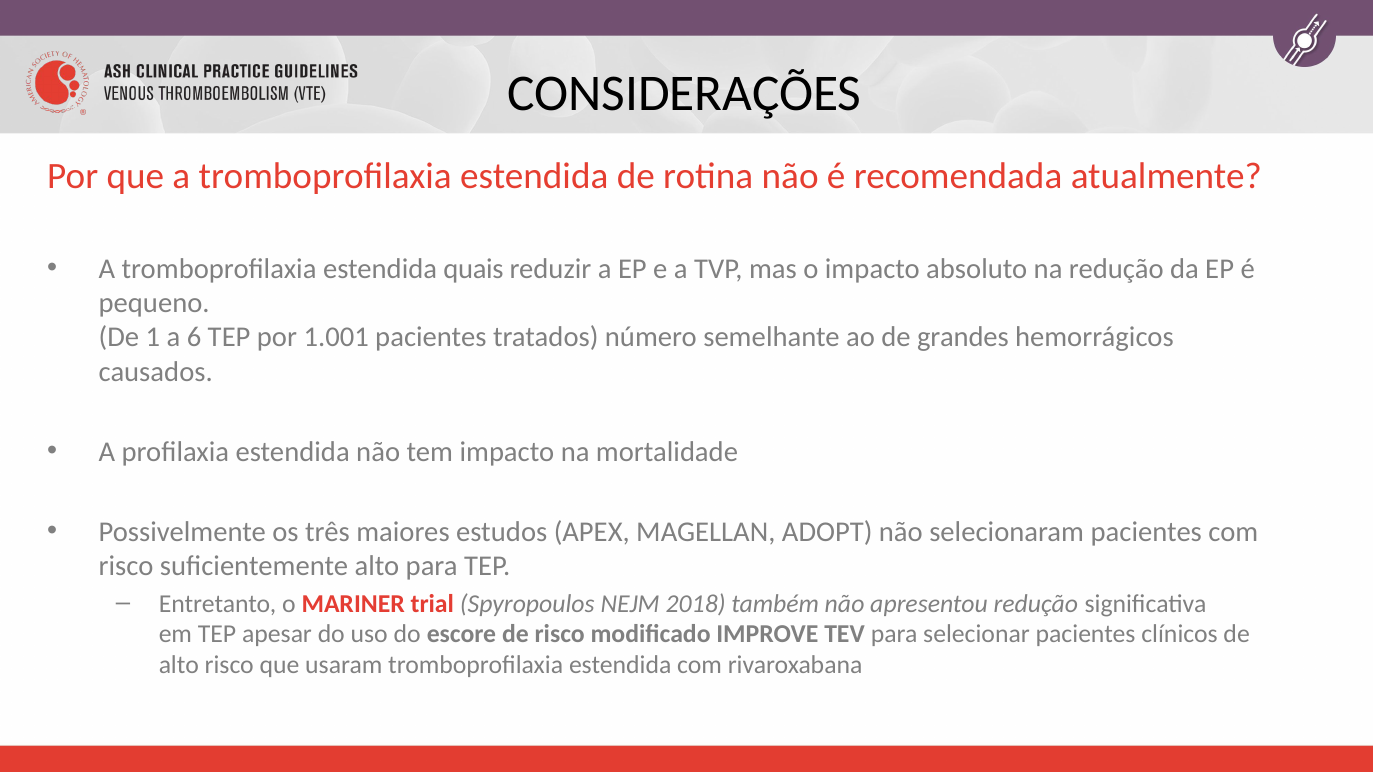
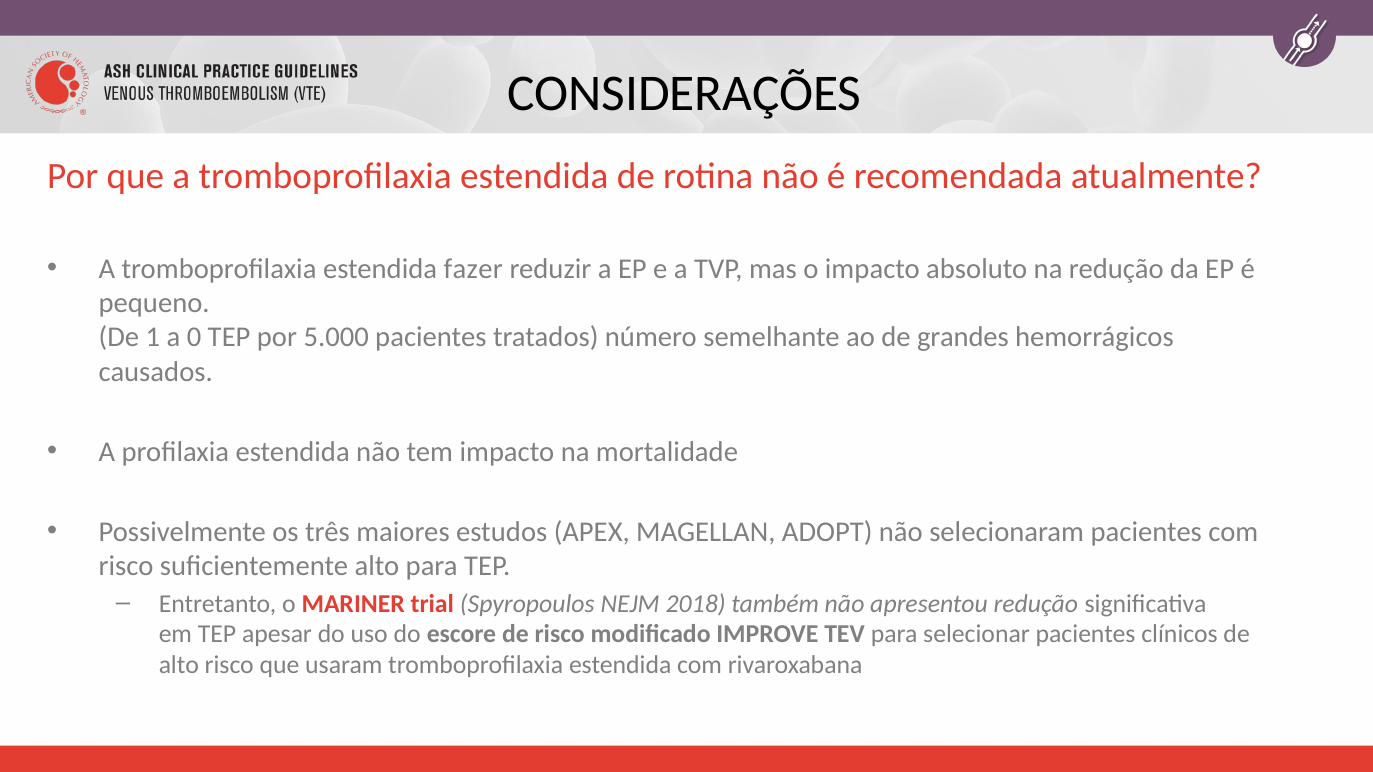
quais: quais -> fazer
6: 6 -> 0
1.001: 1.001 -> 5.000
